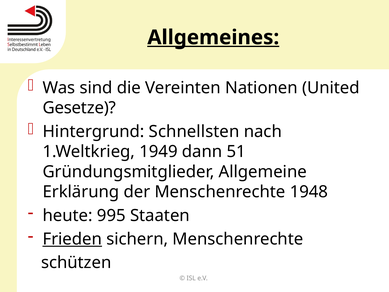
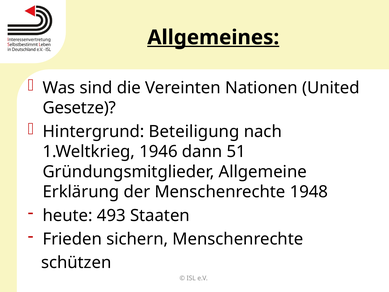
Schnellsten: Schnellsten -> Beteiligung
1949: 1949 -> 1946
995: 995 -> 493
Frieden underline: present -> none
